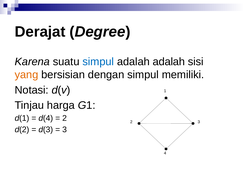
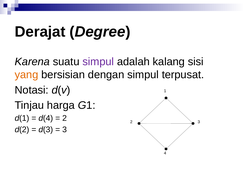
simpul at (98, 62) colour: blue -> purple
adalah adalah: adalah -> kalang
memiliki: memiliki -> terpusat
